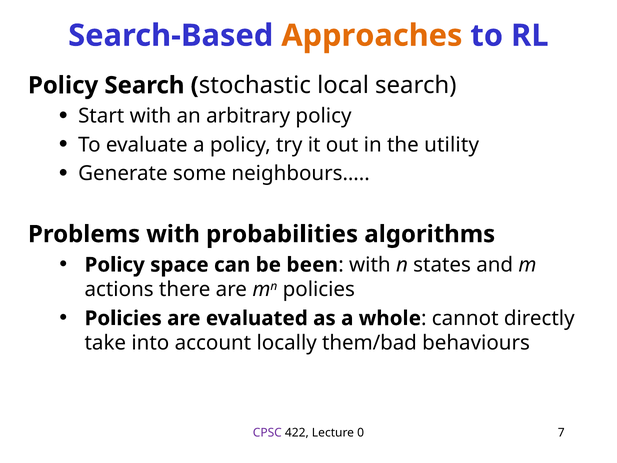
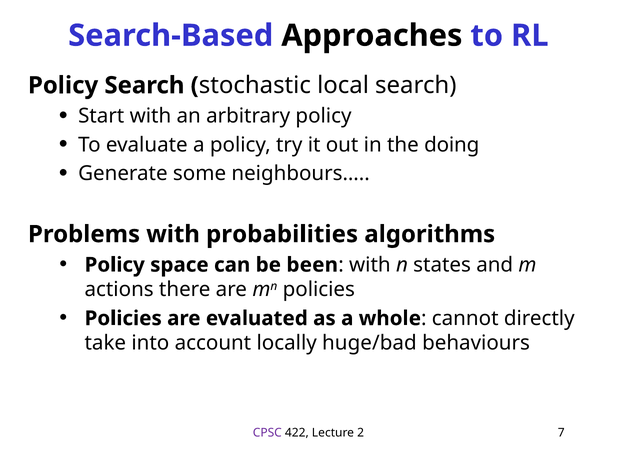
Approaches colour: orange -> black
utility: utility -> doing
them/bad: them/bad -> huge/bad
0: 0 -> 2
